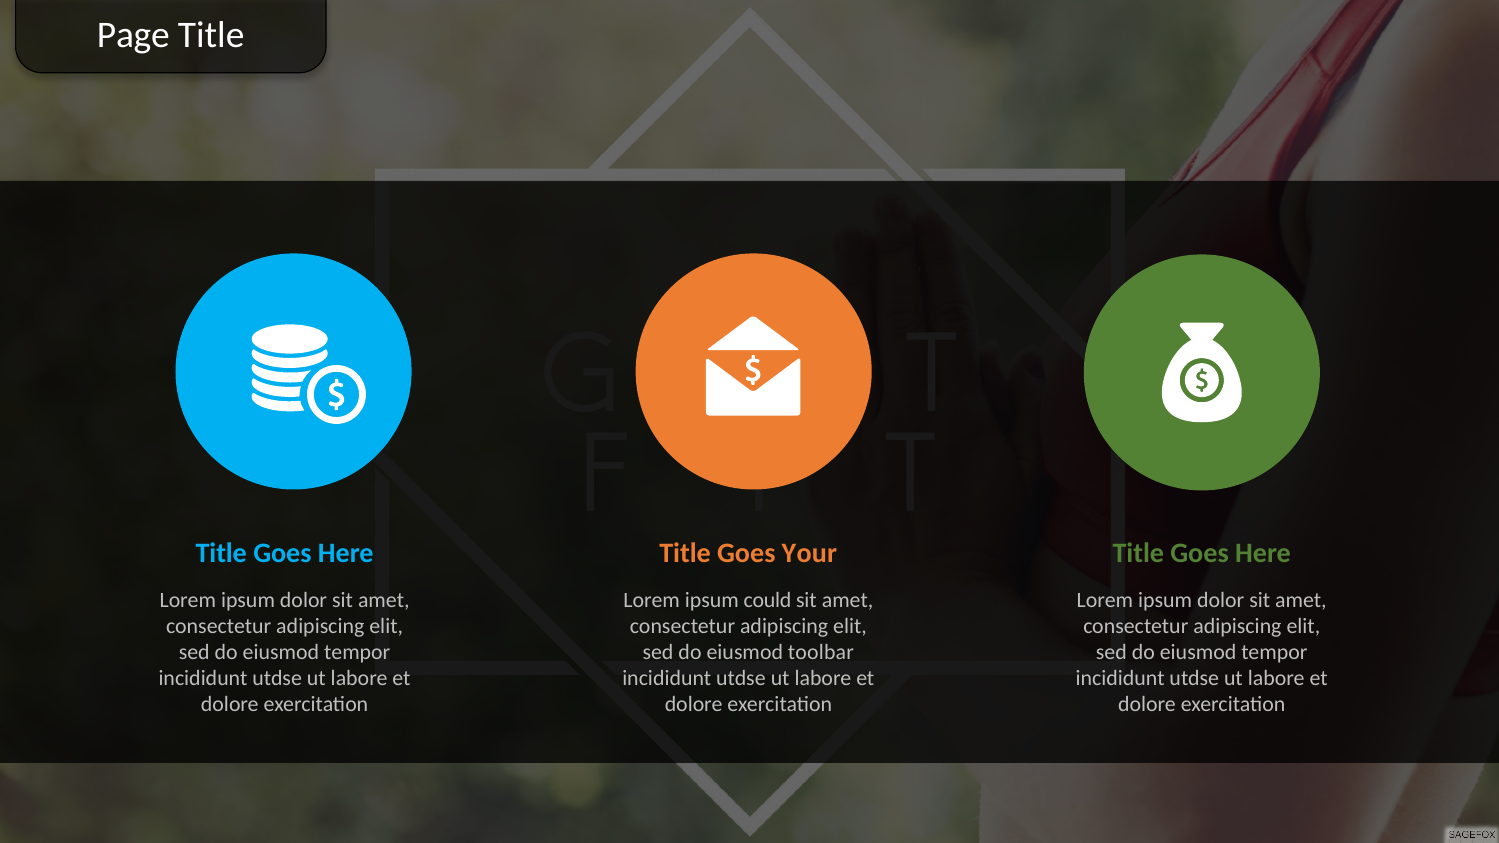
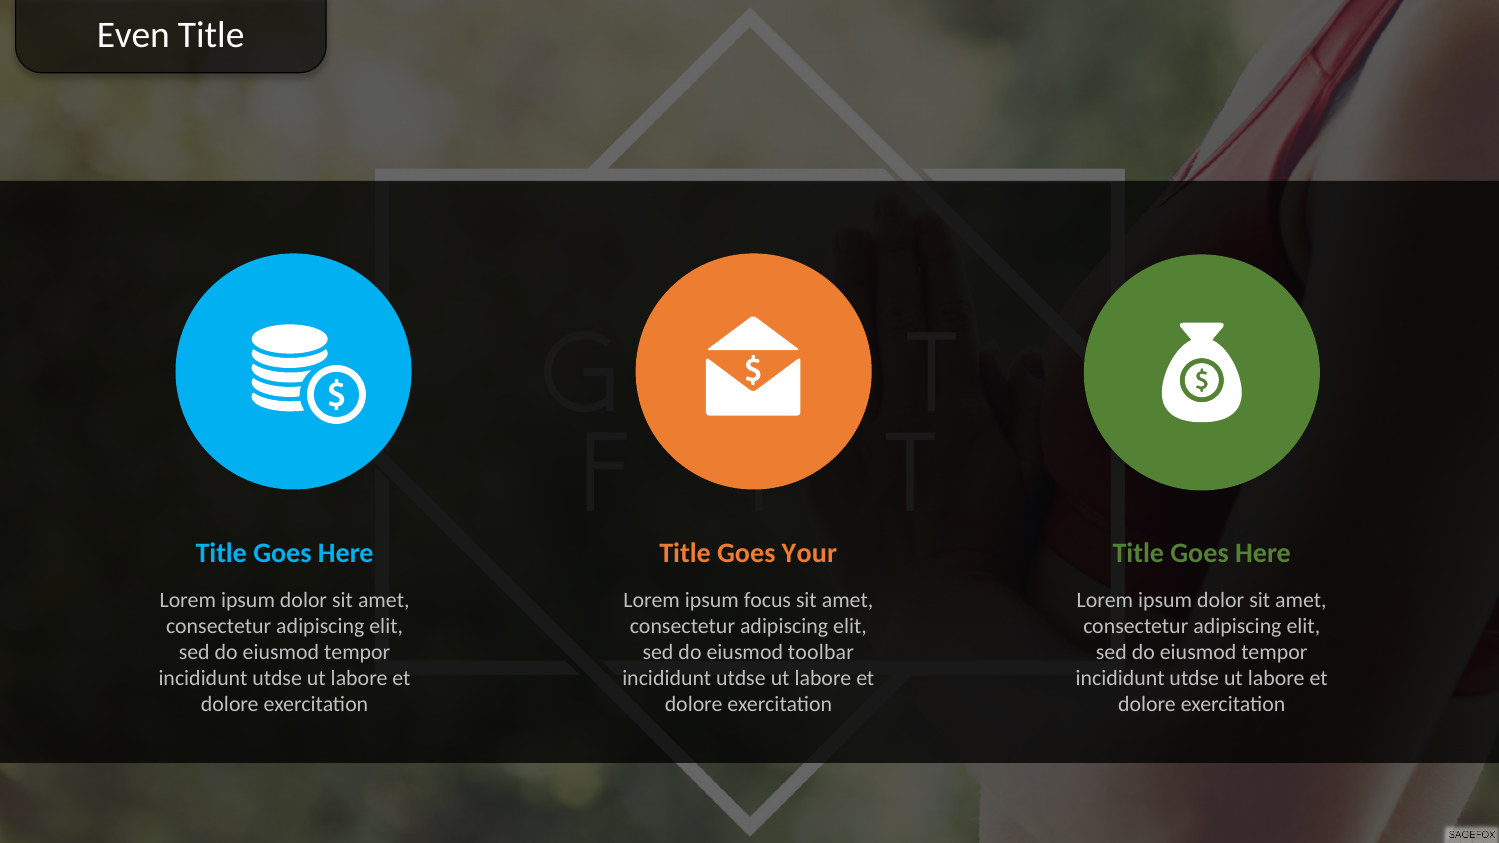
Page: Page -> Even
could: could -> focus
